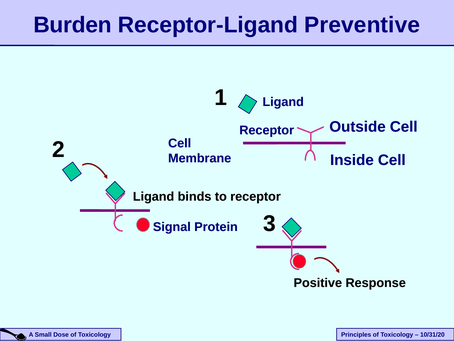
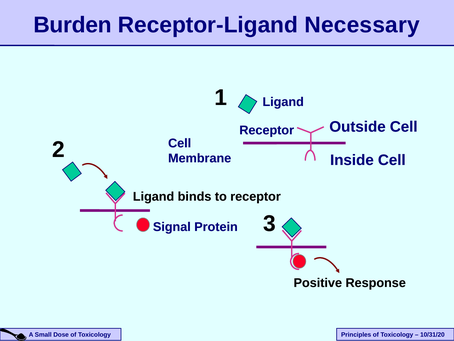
Preventive: Preventive -> Necessary
